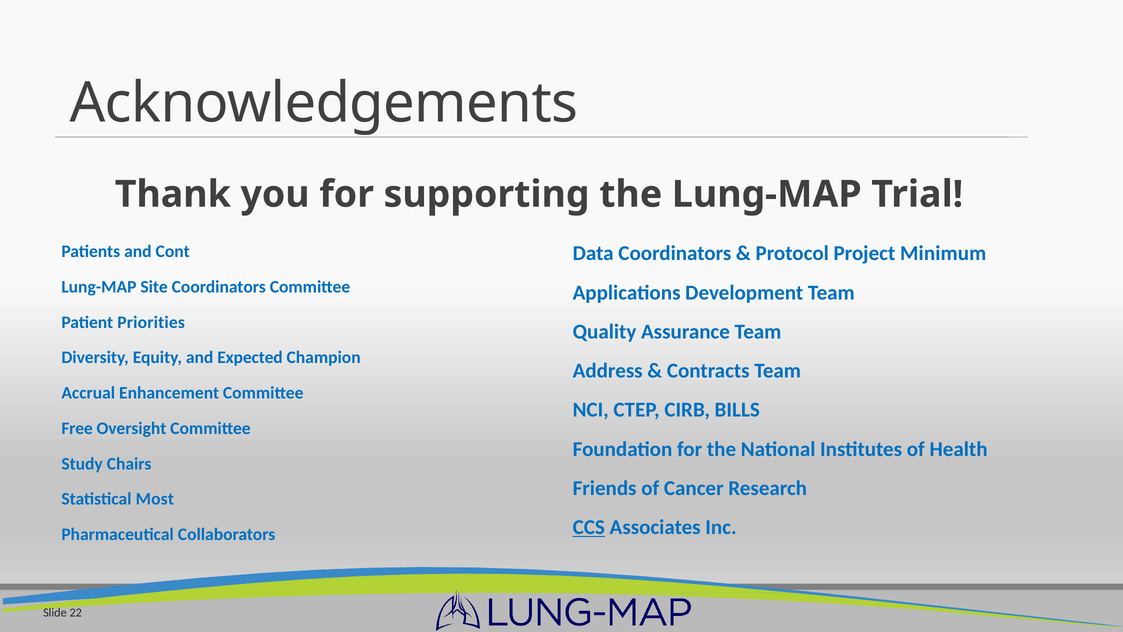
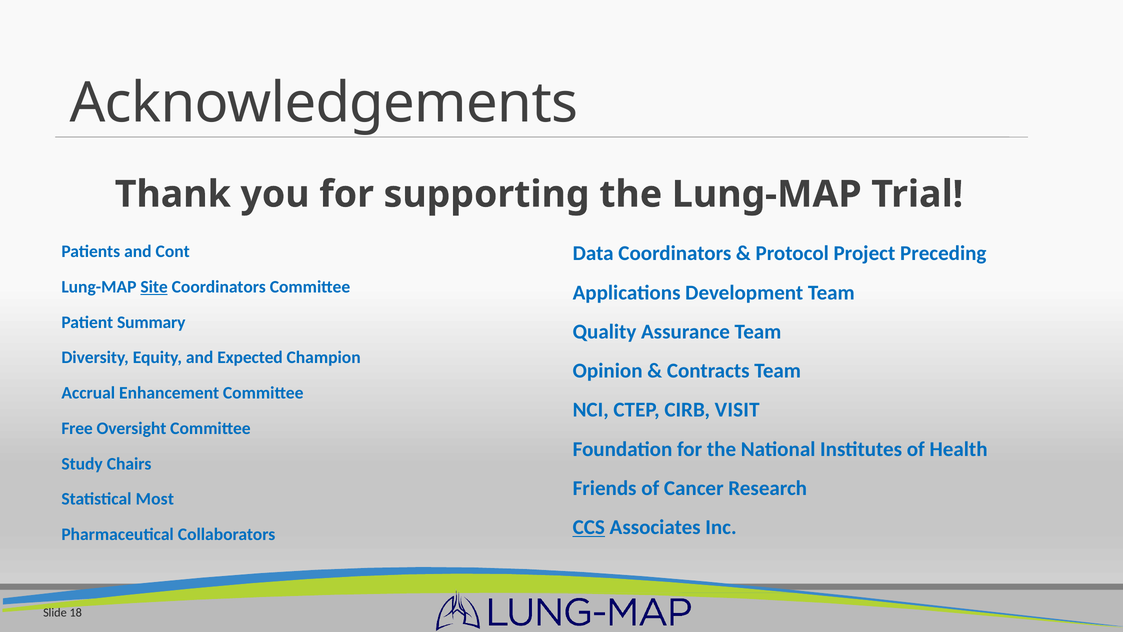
Minimum: Minimum -> Preceding
Site underline: none -> present
Priorities: Priorities -> Summary
Address: Address -> Opinion
BILLS: BILLS -> VISIT
22: 22 -> 18
